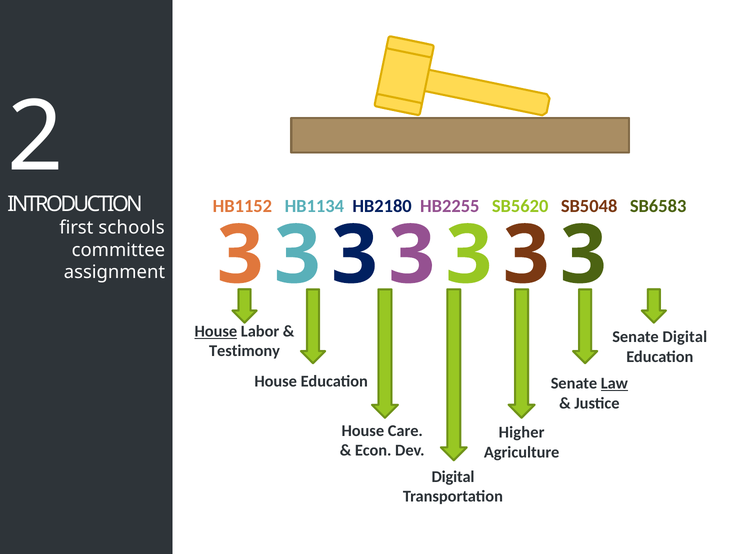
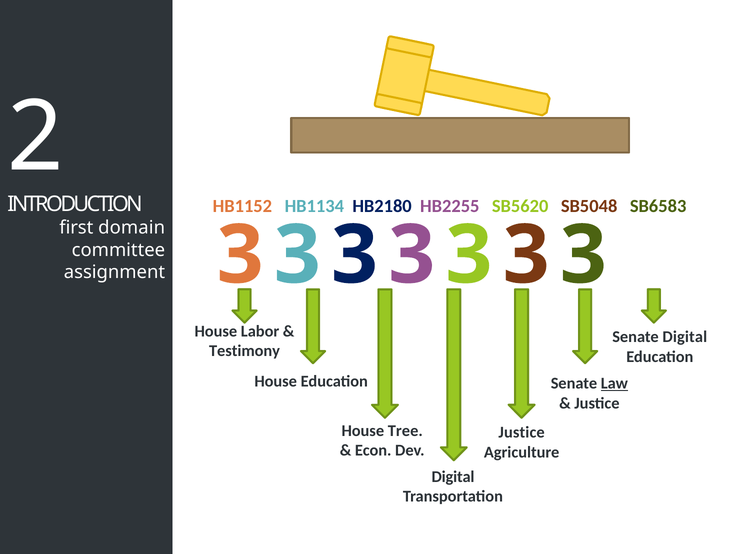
schools: schools -> domain
House at (216, 331) underline: present -> none
Care: Care -> Tree
Higher at (522, 433): Higher -> Justice
